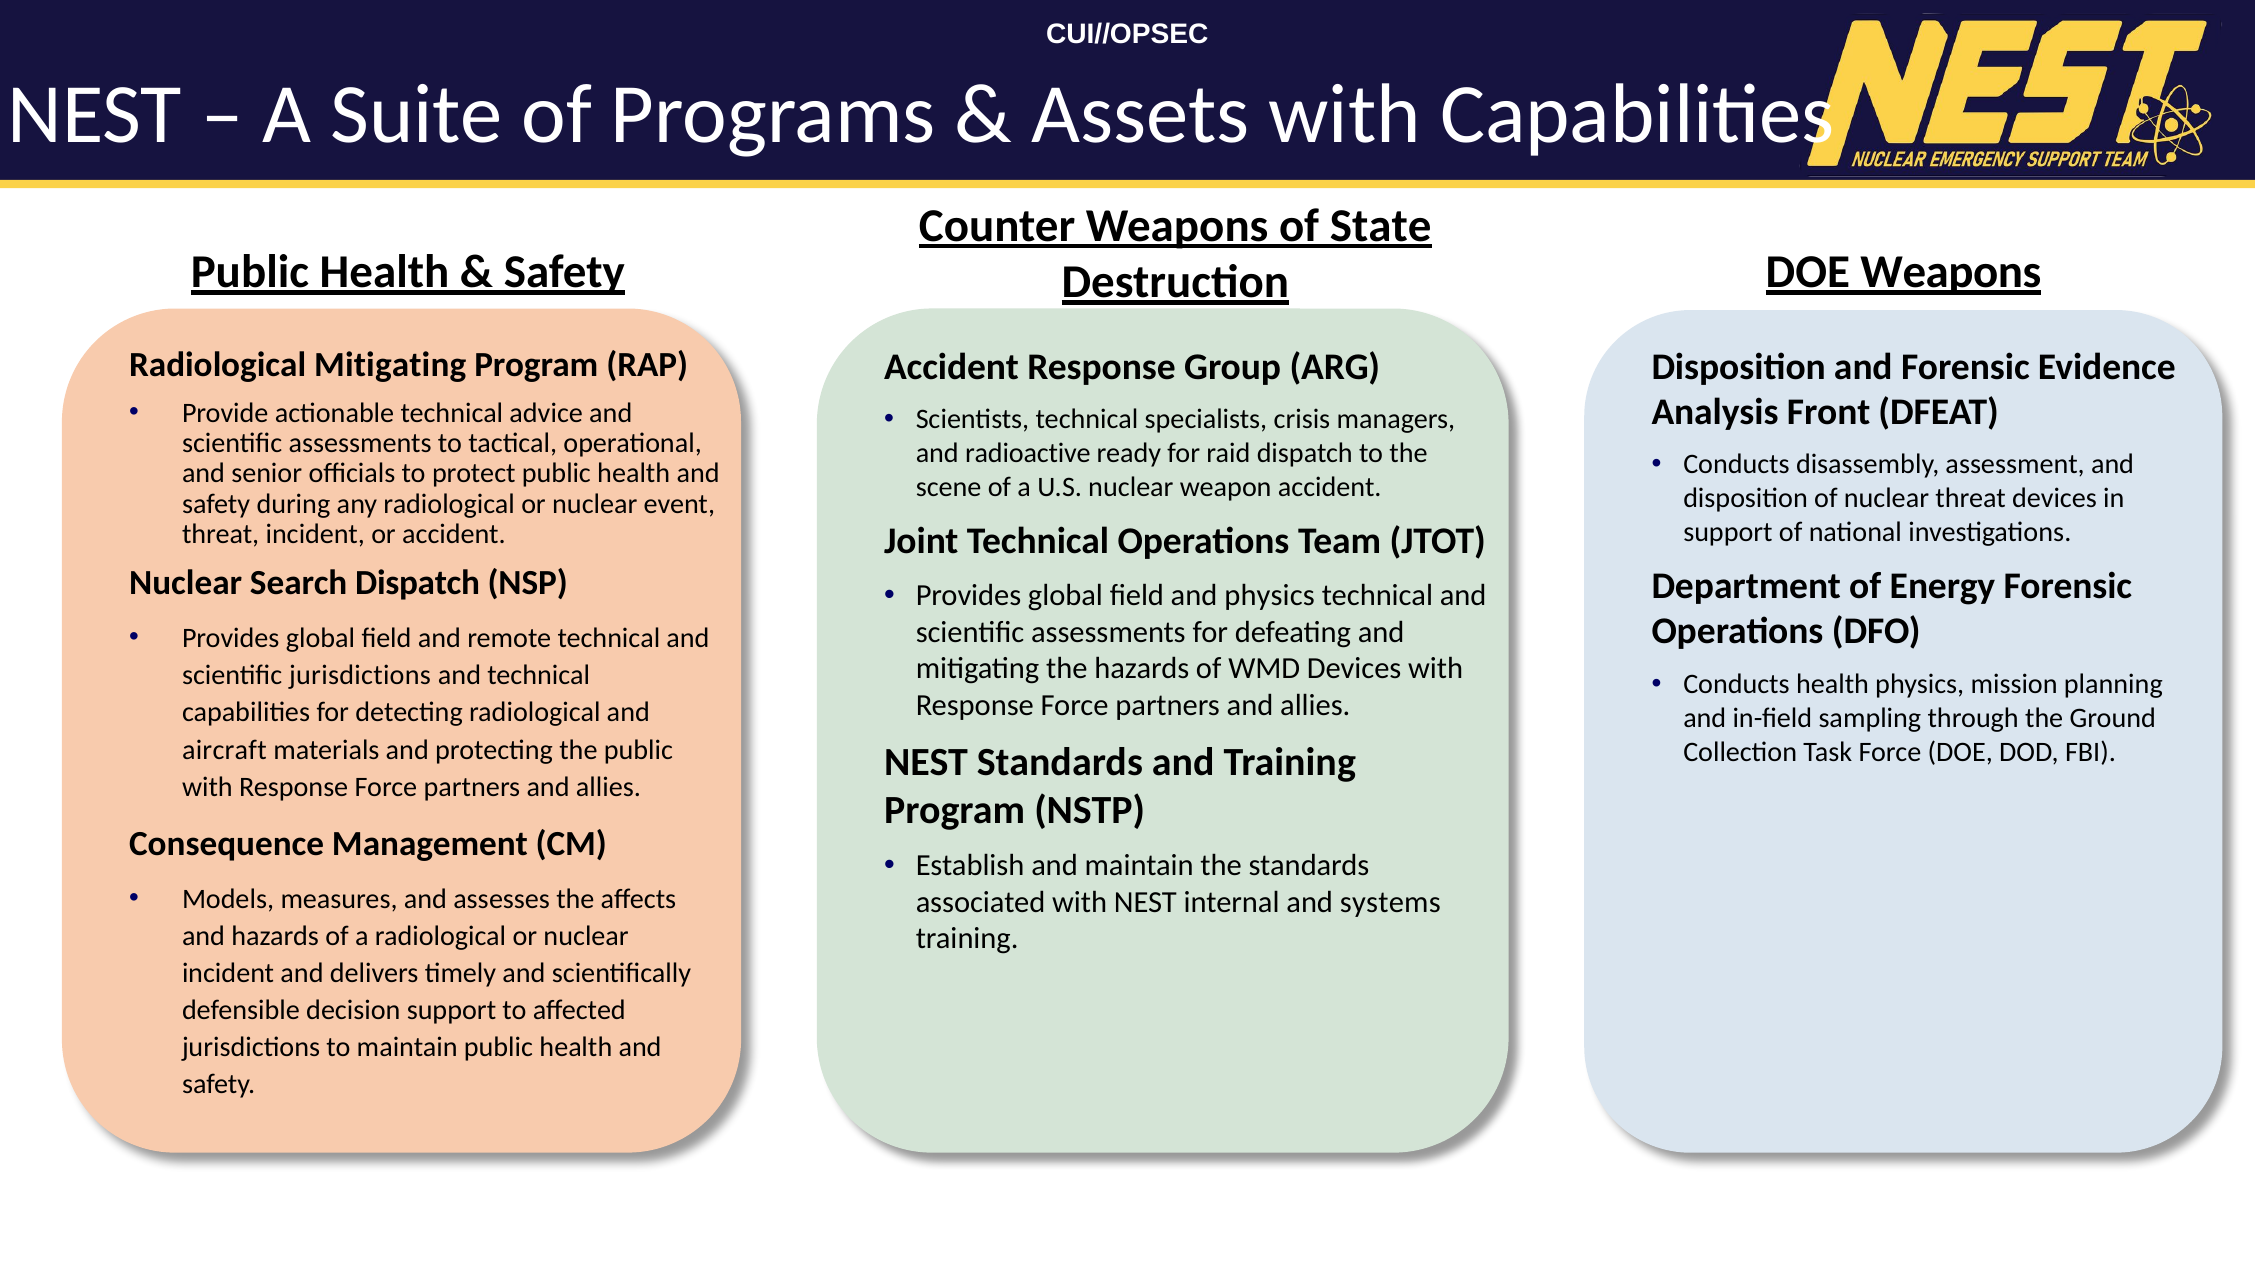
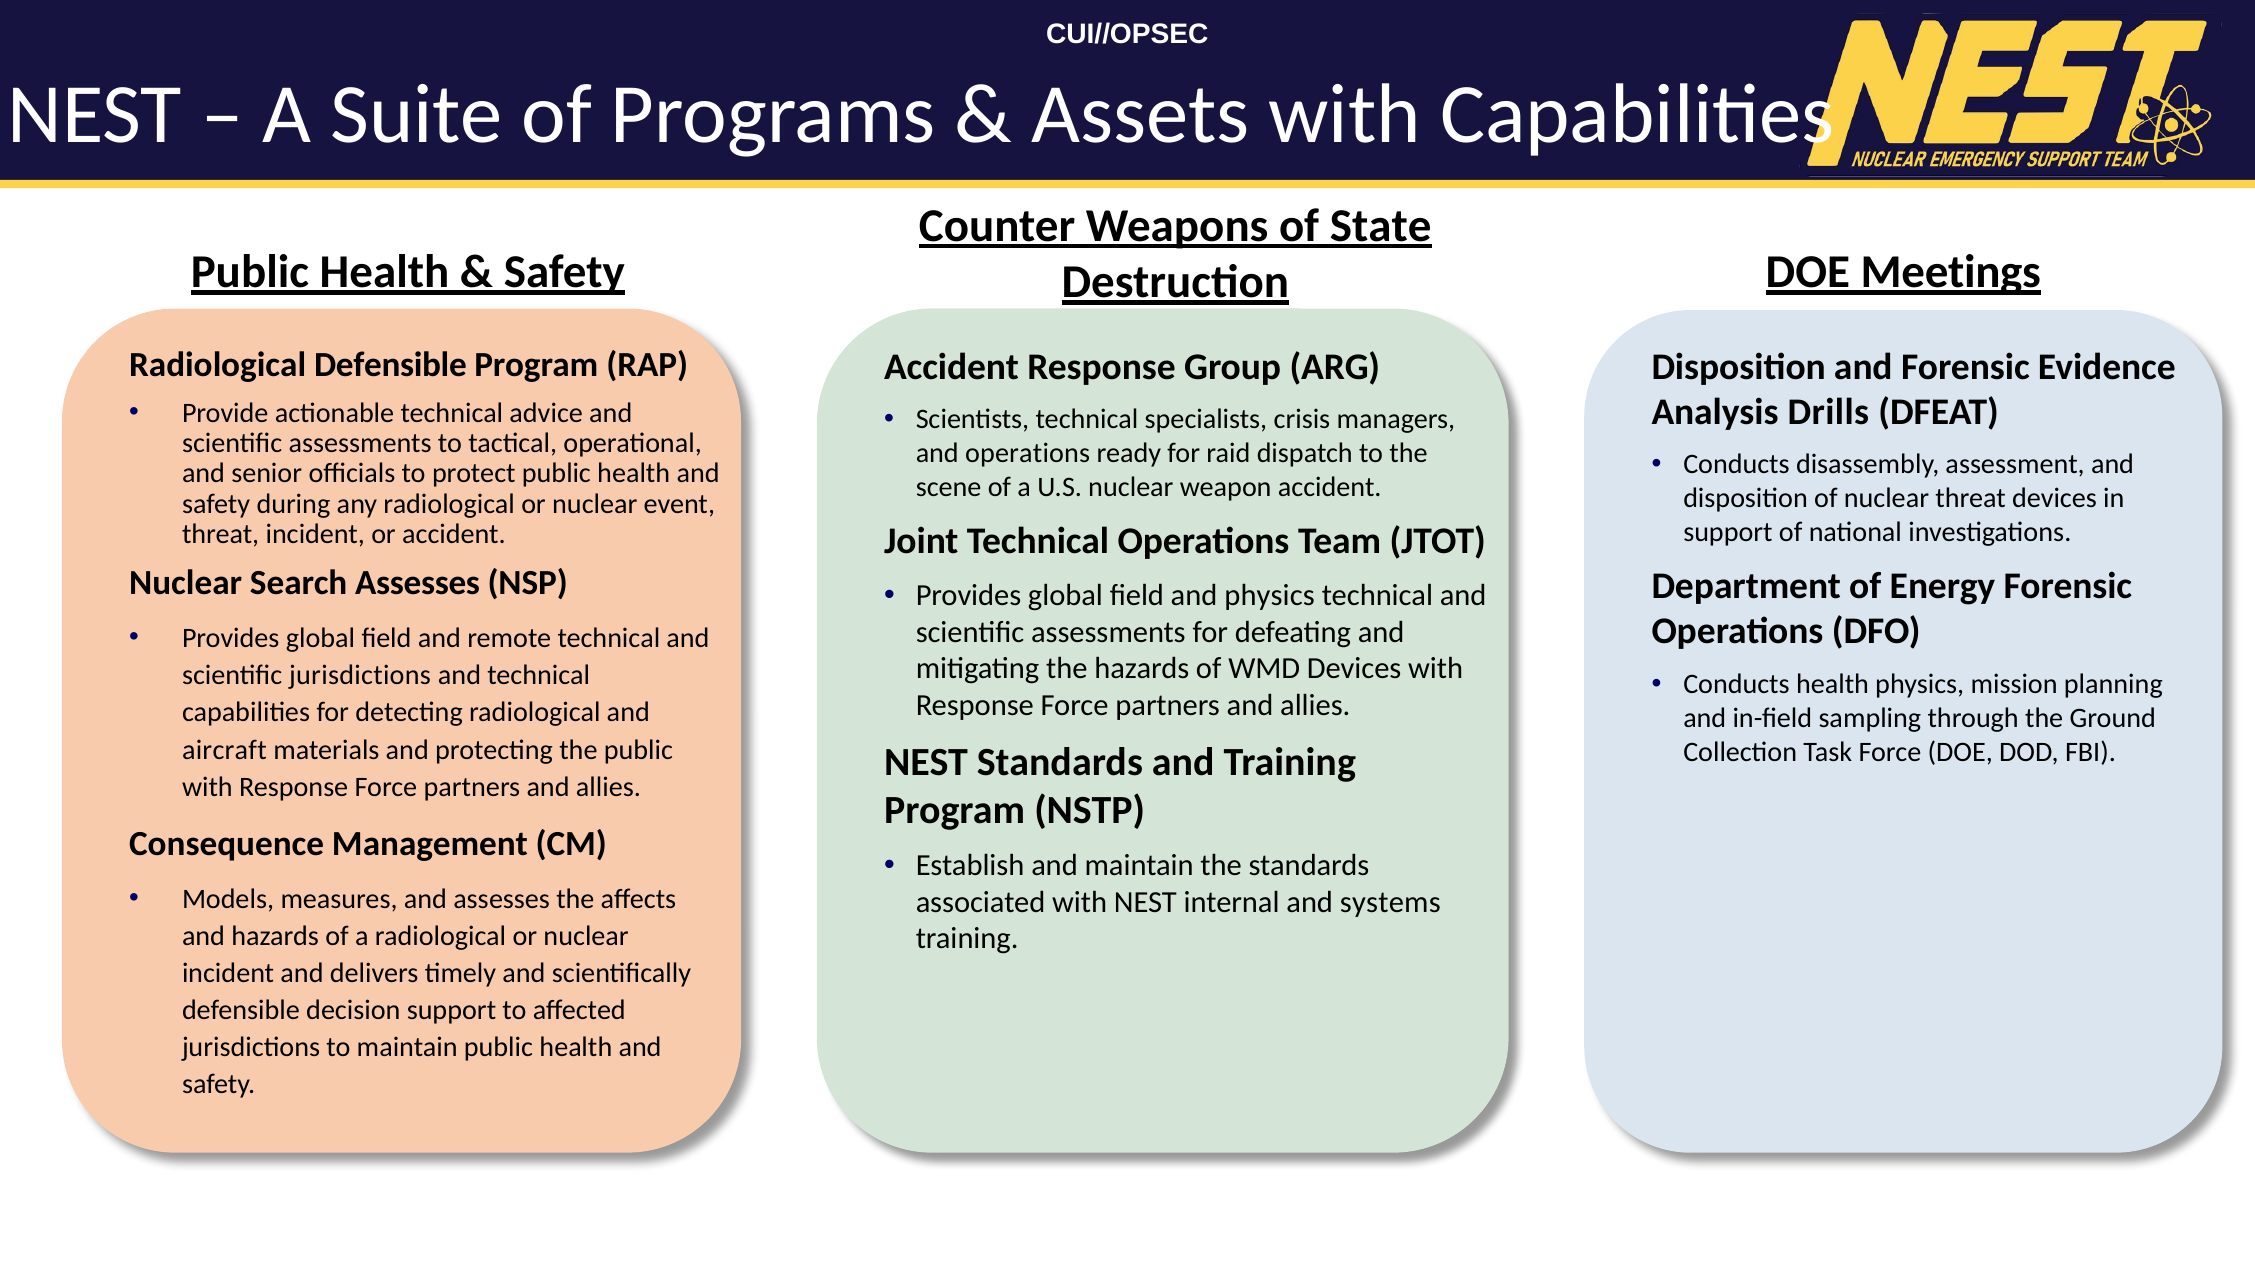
DOE Weapons: Weapons -> Meetings
Radiological Mitigating: Mitigating -> Defensible
Front: Front -> Drills
and radioactive: radioactive -> operations
Search Dispatch: Dispatch -> Assesses
